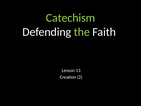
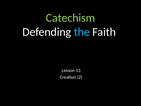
the colour: light green -> light blue
